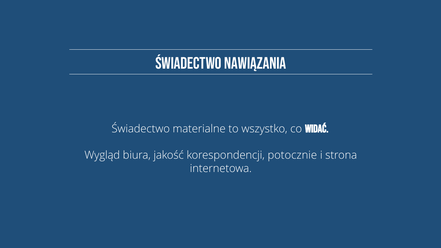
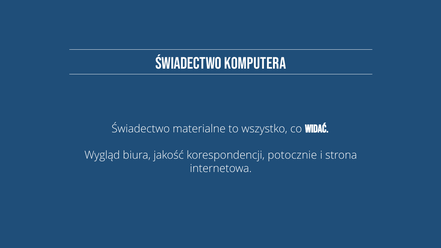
nawiązania: nawiązania -> komputera
